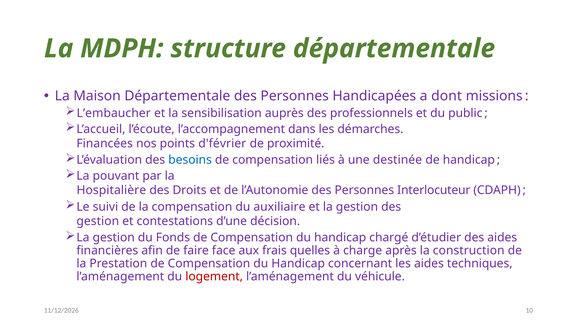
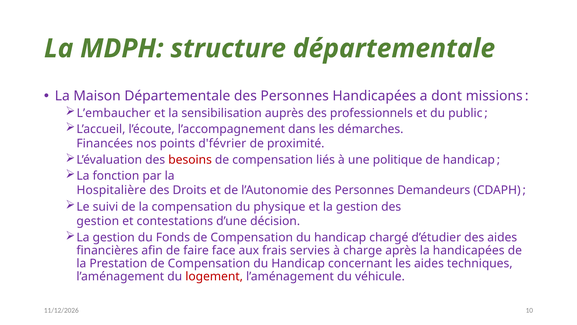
besoins colour: blue -> red
destinée: destinée -> politique
pouvant: pouvant -> fonction
Interlocuteur: Interlocuteur -> Demandeurs
auxiliaire: auxiliaire -> physique
quelles: quelles -> servies
la construction: construction -> handicapées
